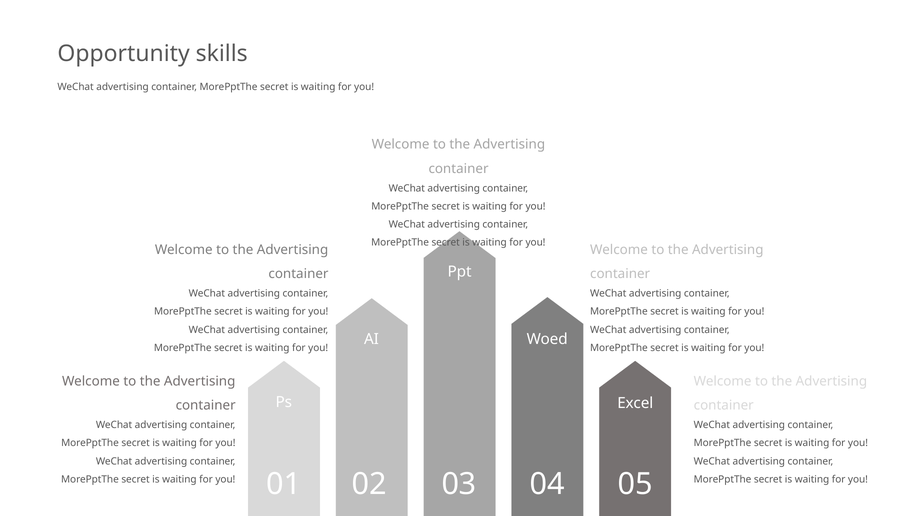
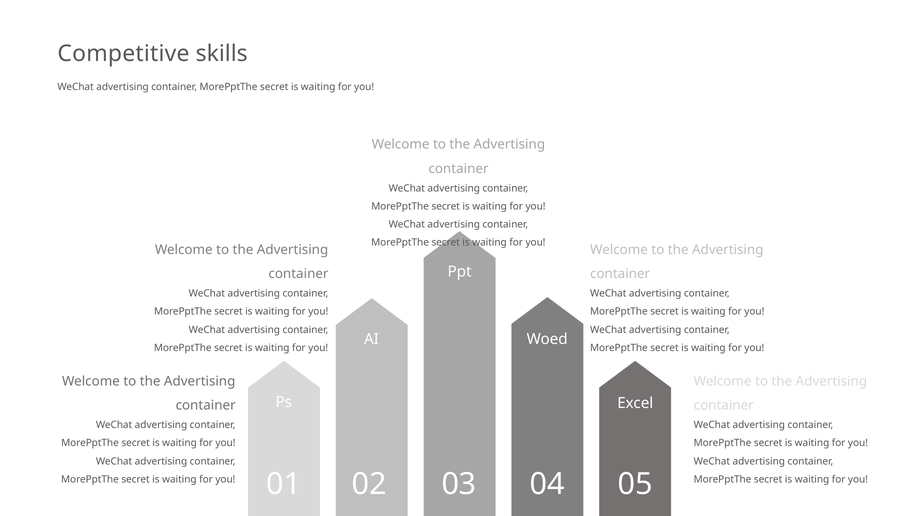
Opportunity: Opportunity -> Competitive
